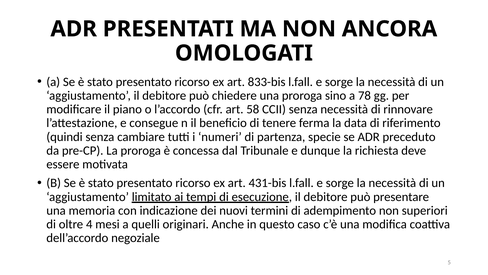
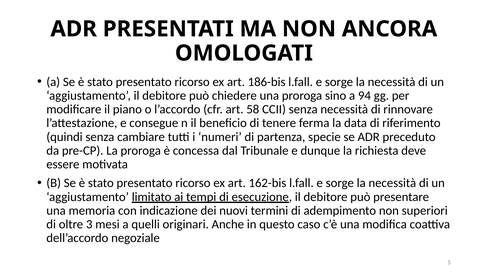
833-bis: 833-bis -> 186-bis
78: 78 -> 94
431-bis: 431-bis -> 162-bis
4: 4 -> 3
